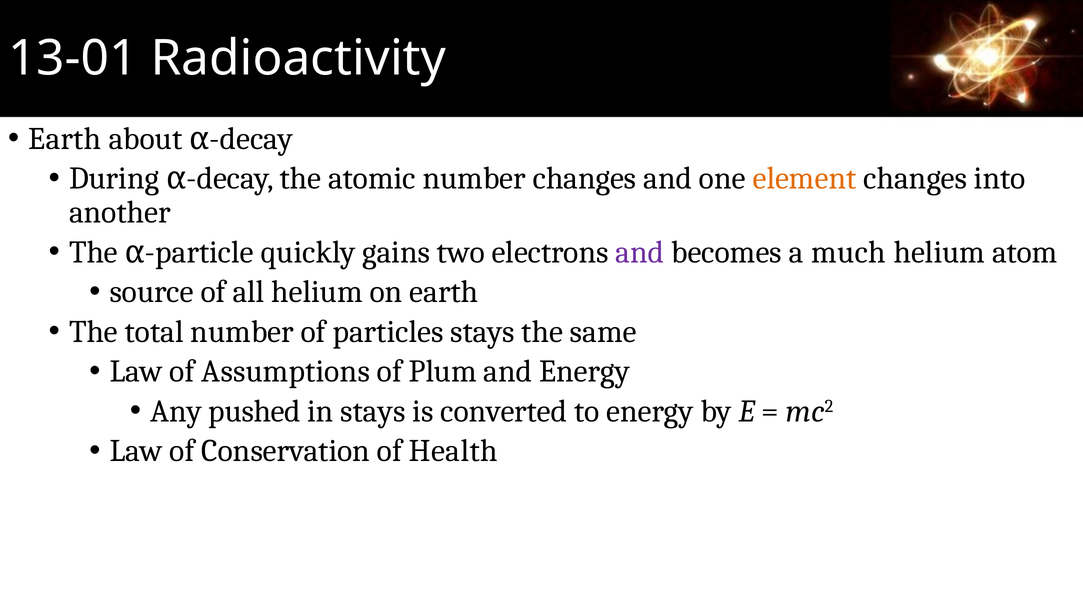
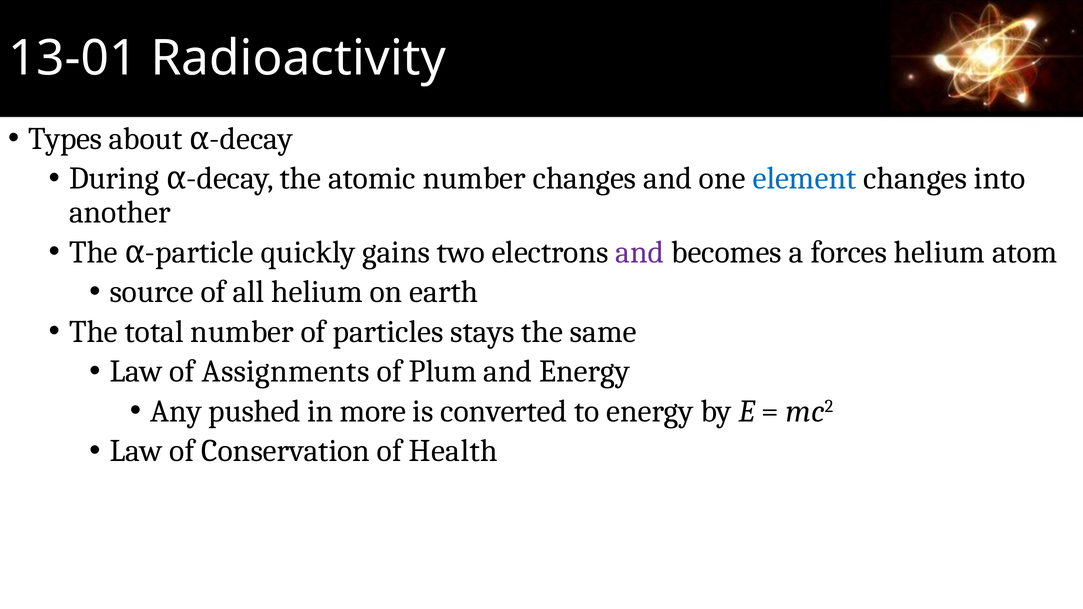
Earth at (65, 139): Earth -> Types
element colour: orange -> blue
much: much -> forces
Assumptions: Assumptions -> Assignments
in stays: stays -> more
